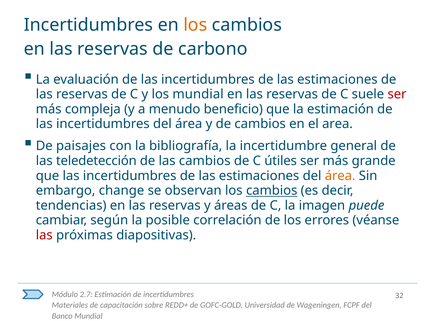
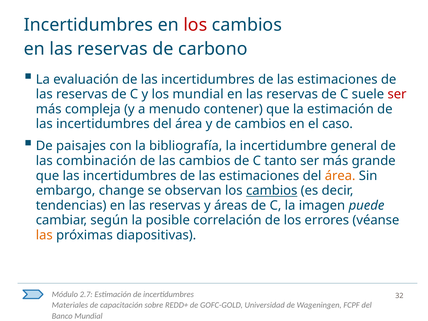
los at (195, 25) colour: orange -> red
beneficio: beneficio -> contener
area: area -> caso
teledetección: teledetección -> combinación
útiles: útiles -> tanto
las at (44, 235) colour: red -> orange
